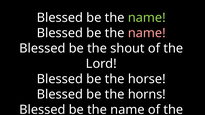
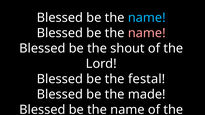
name at (147, 18) colour: light green -> light blue
horse: horse -> festal
horns: horns -> made
